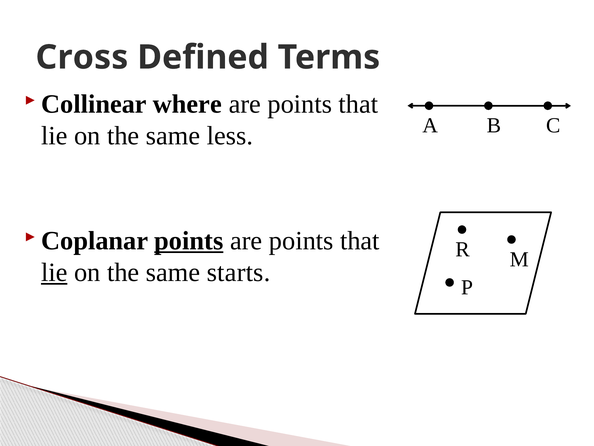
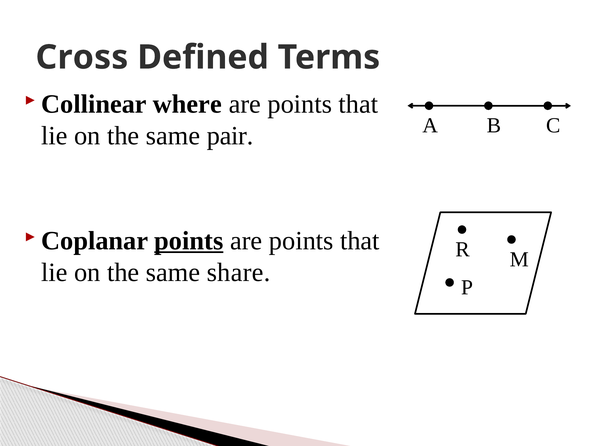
less: less -> pair
lie at (54, 272) underline: present -> none
starts: starts -> share
